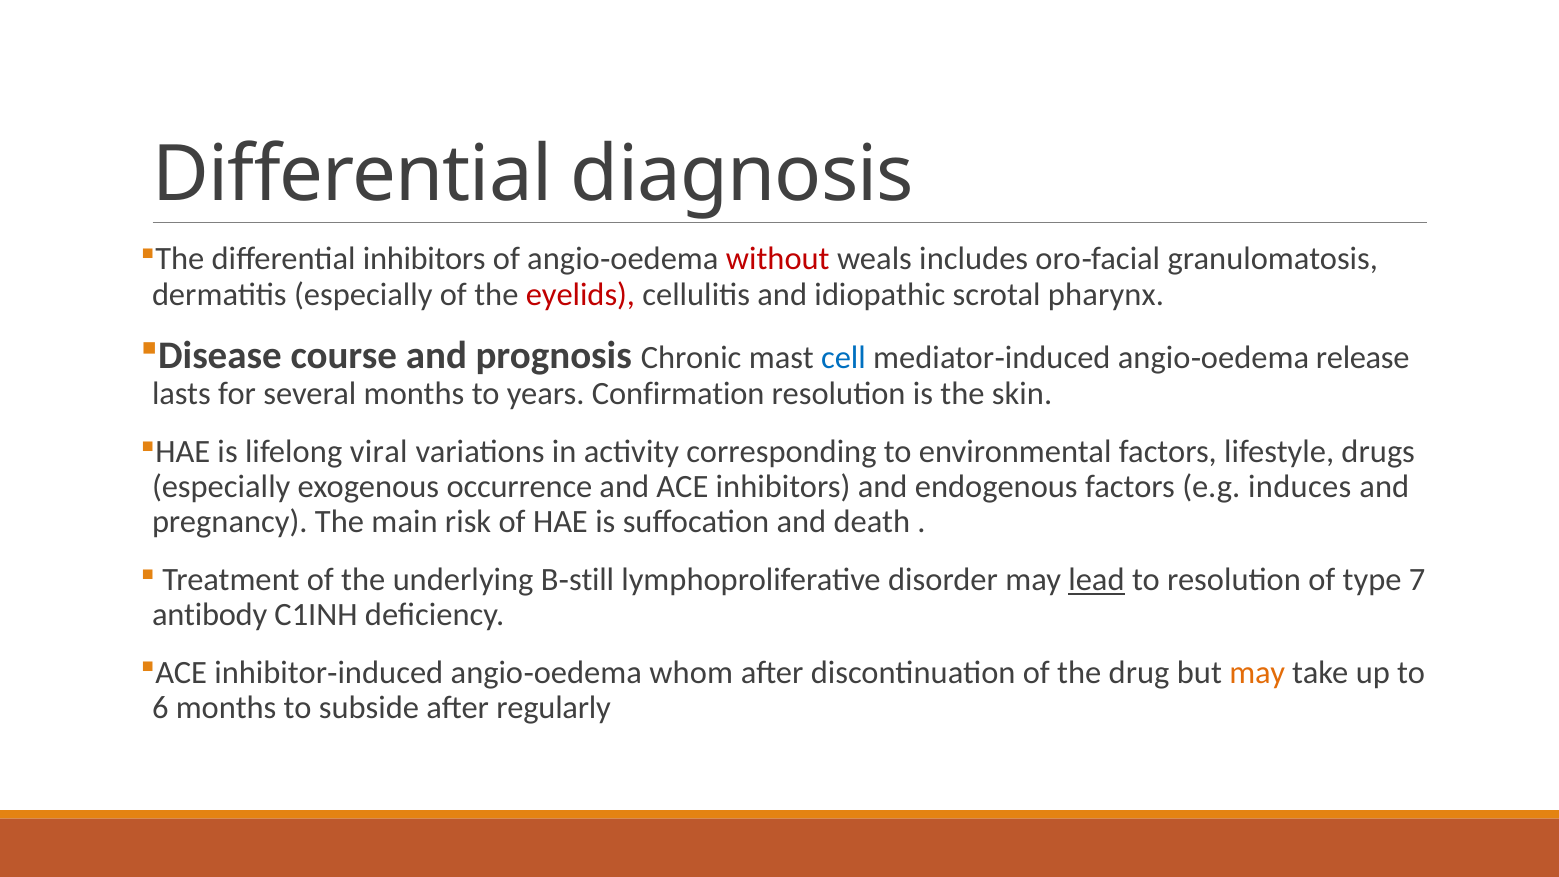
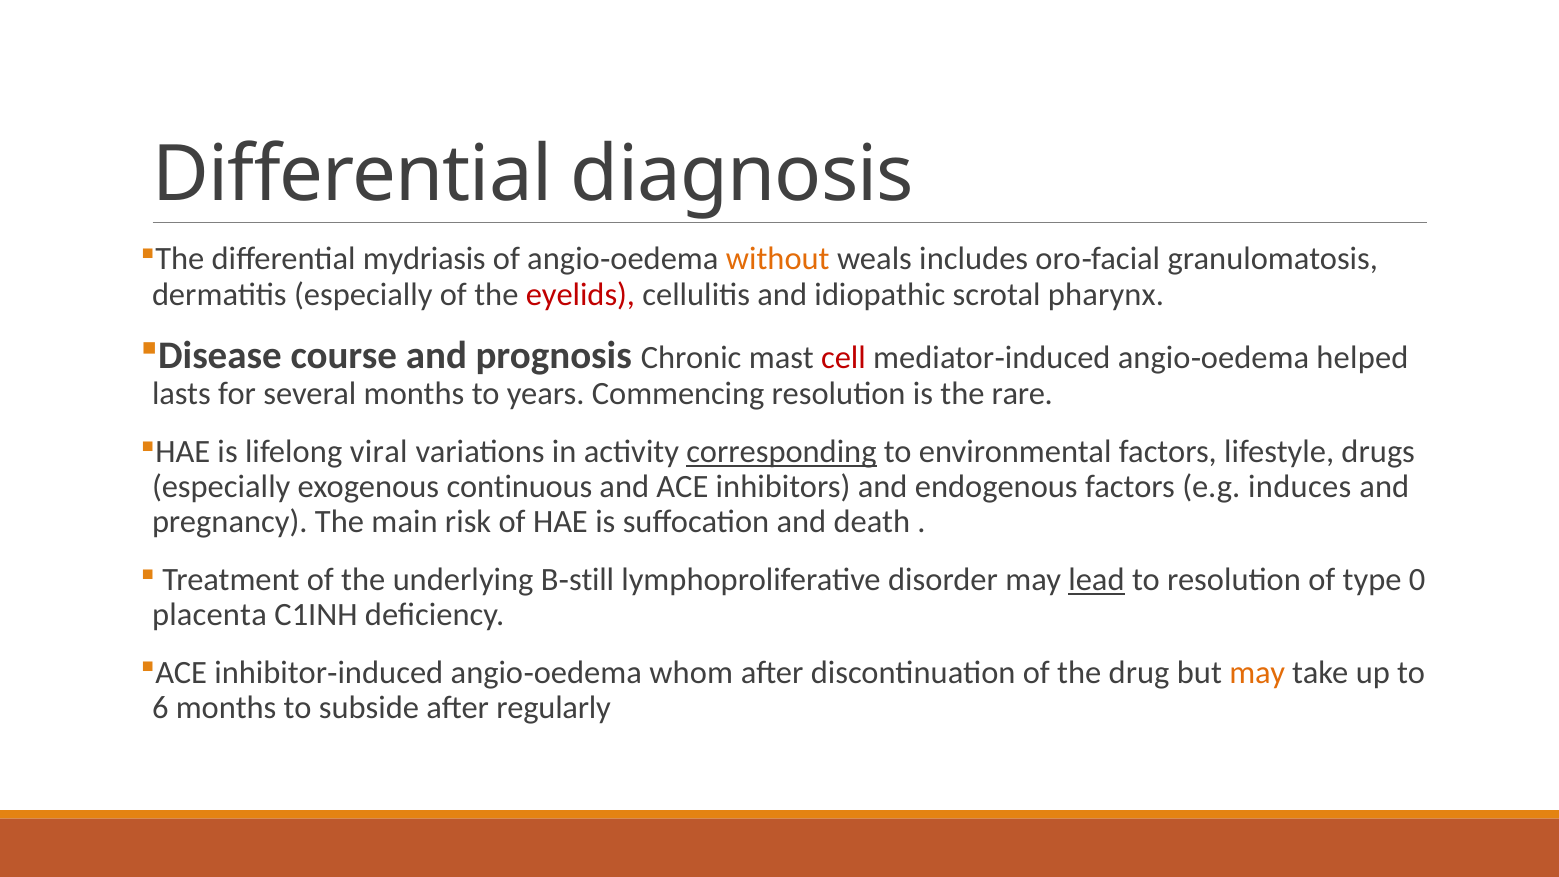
differential inhibitors: inhibitors -> mydriasis
without colour: red -> orange
cell colour: blue -> red
release: release -> helped
Confirmation: Confirmation -> Commencing
skin: skin -> rare
corresponding underline: none -> present
occurrence: occurrence -> continuous
7: 7 -> 0
antibody: antibody -> placenta
